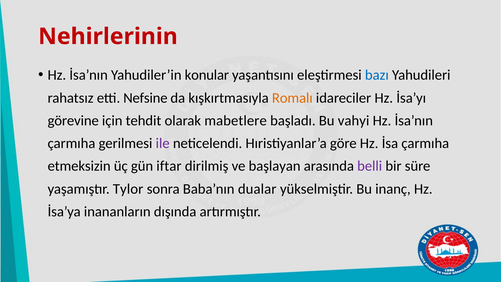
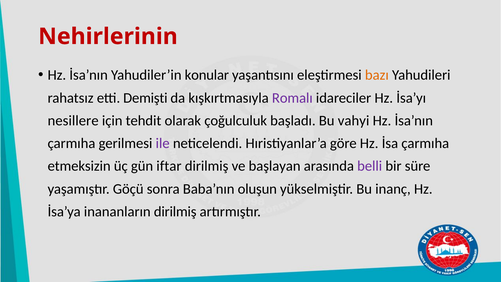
bazı colour: blue -> orange
Nefsine: Nefsine -> Demişti
Romalı colour: orange -> purple
görevine: görevine -> nesillere
mabetlere: mabetlere -> çoğulculuk
Tylor: Tylor -> Göçü
dualar: dualar -> oluşun
inananların dışında: dışında -> dirilmiş
